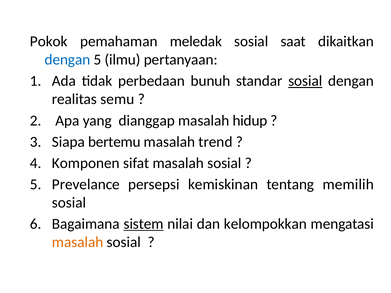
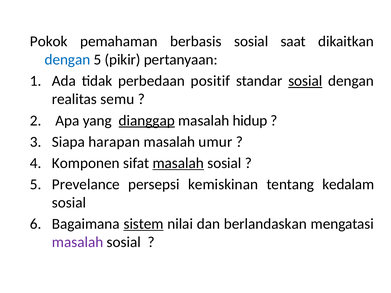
meledak: meledak -> berbasis
ilmu: ilmu -> pikir
bunuh: bunuh -> positif
dianggap underline: none -> present
bertemu: bertemu -> harapan
trend: trend -> umur
masalah at (178, 163) underline: none -> present
memilih: memilih -> kedalam
kelompokkan: kelompokkan -> berlandaskan
masalah at (78, 242) colour: orange -> purple
